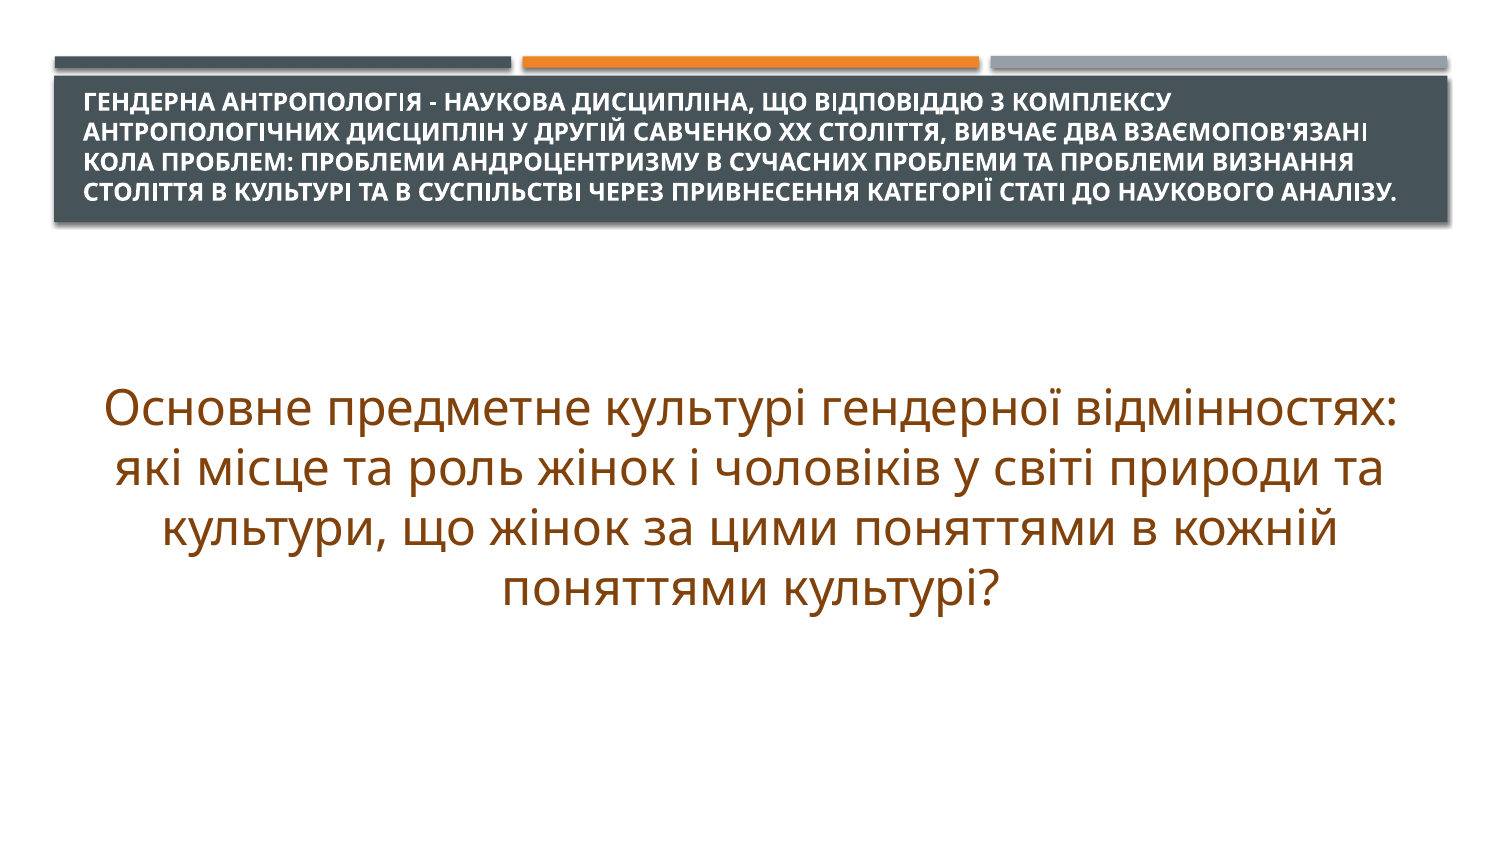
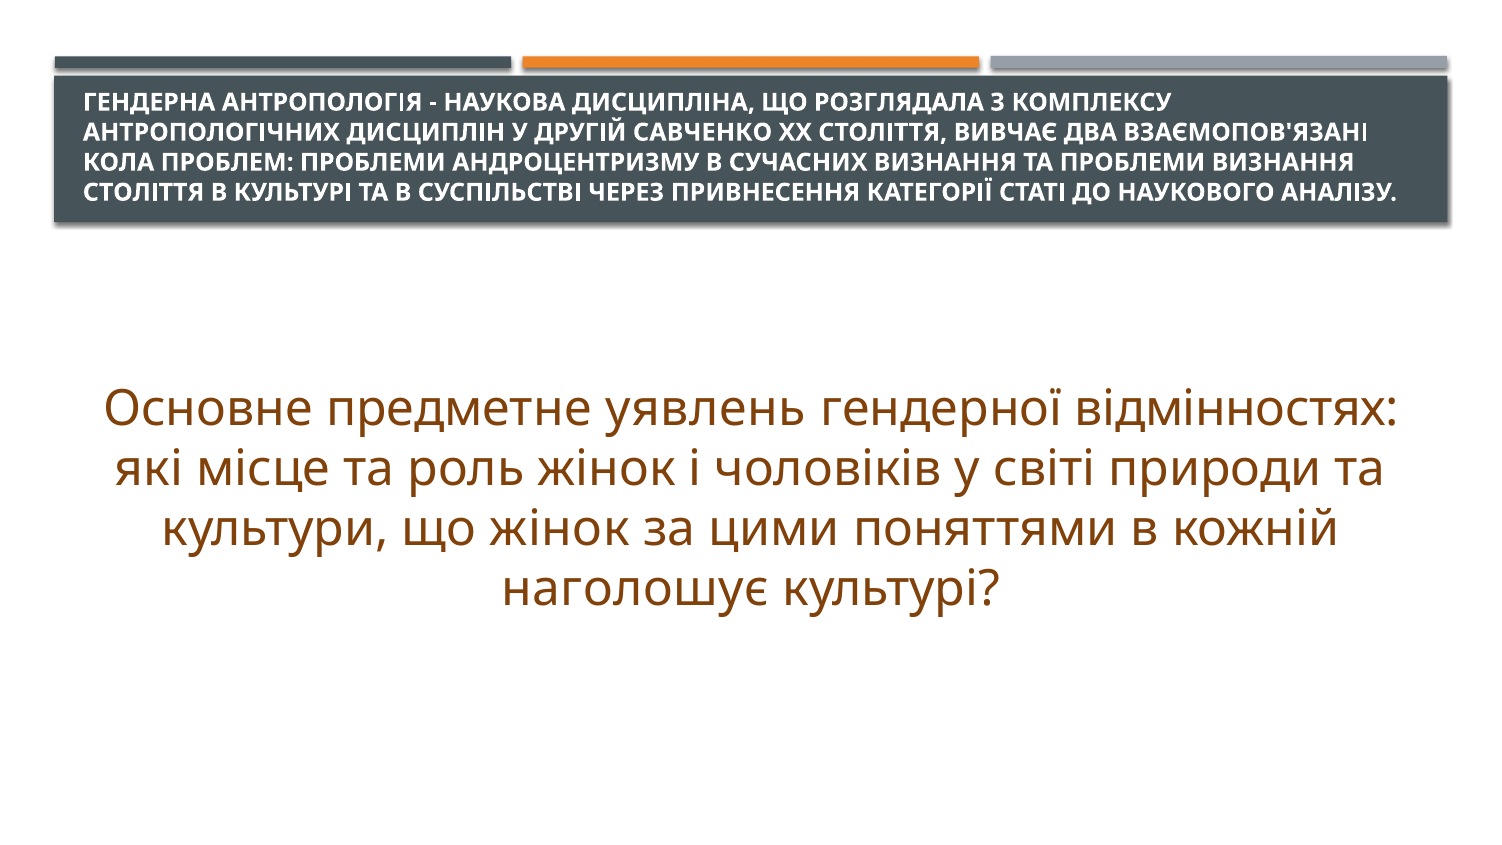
ВІДПОВІДДЮ: ВІДПОВІДДЮ -> РОЗГЛЯДАЛА
СУЧАСНИХ ПРОБЛЕМИ: ПРОБЛЕМИ -> ВИЗНАННЯ
предметне культурі: культурі -> уявлень
поняттями at (635, 589): поняттями -> наголошує
